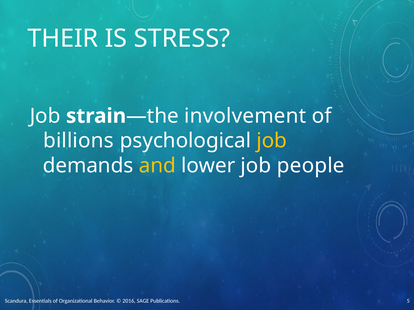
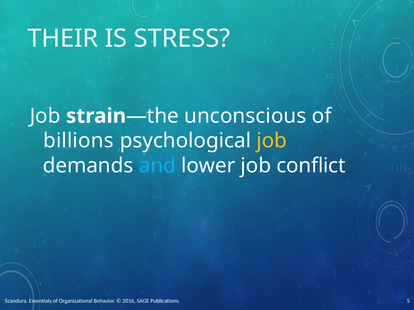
involvement: involvement -> unconscious
and colour: yellow -> light blue
people: people -> conflict
